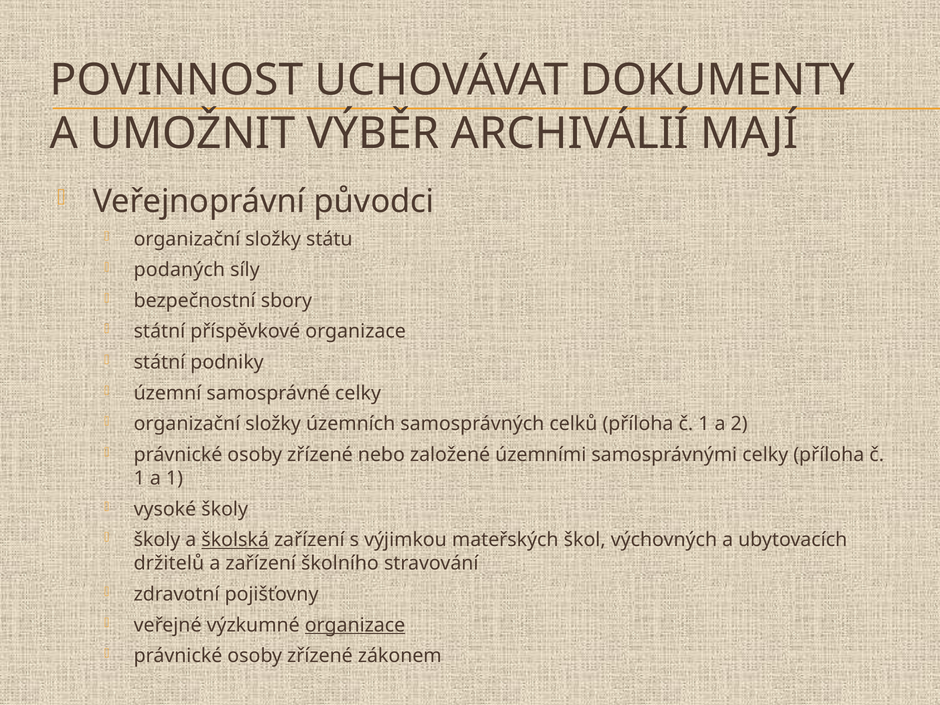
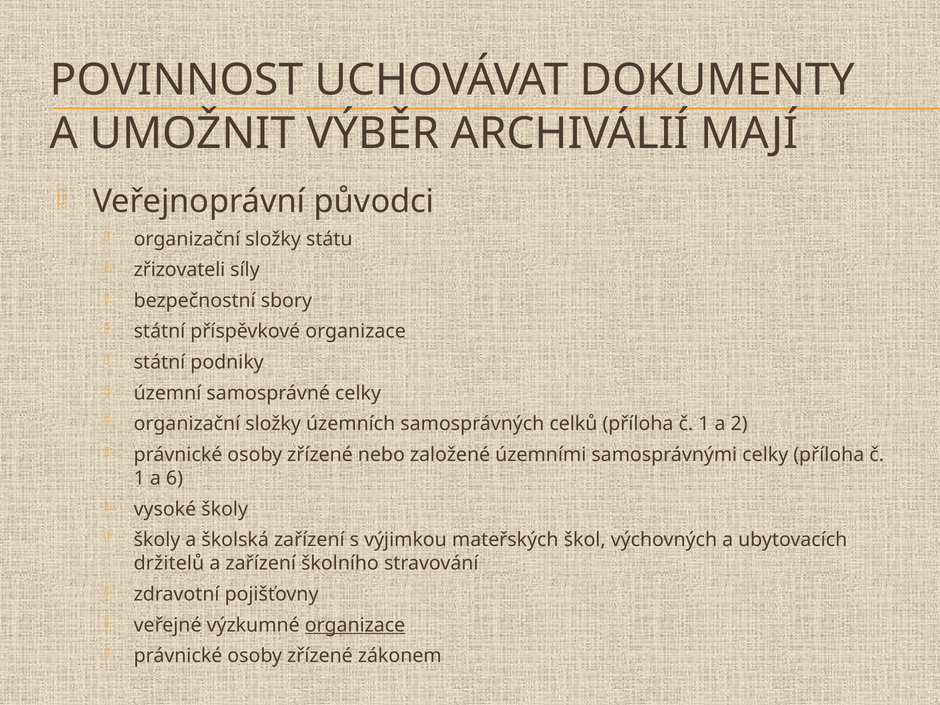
podaných: podaných -> zřizovateli
a 1: 1 -> 6
školská underline: present -> none
